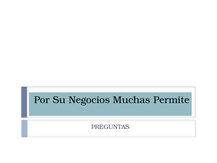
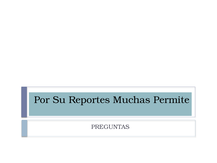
Negocios: Negocios -> Reportes
